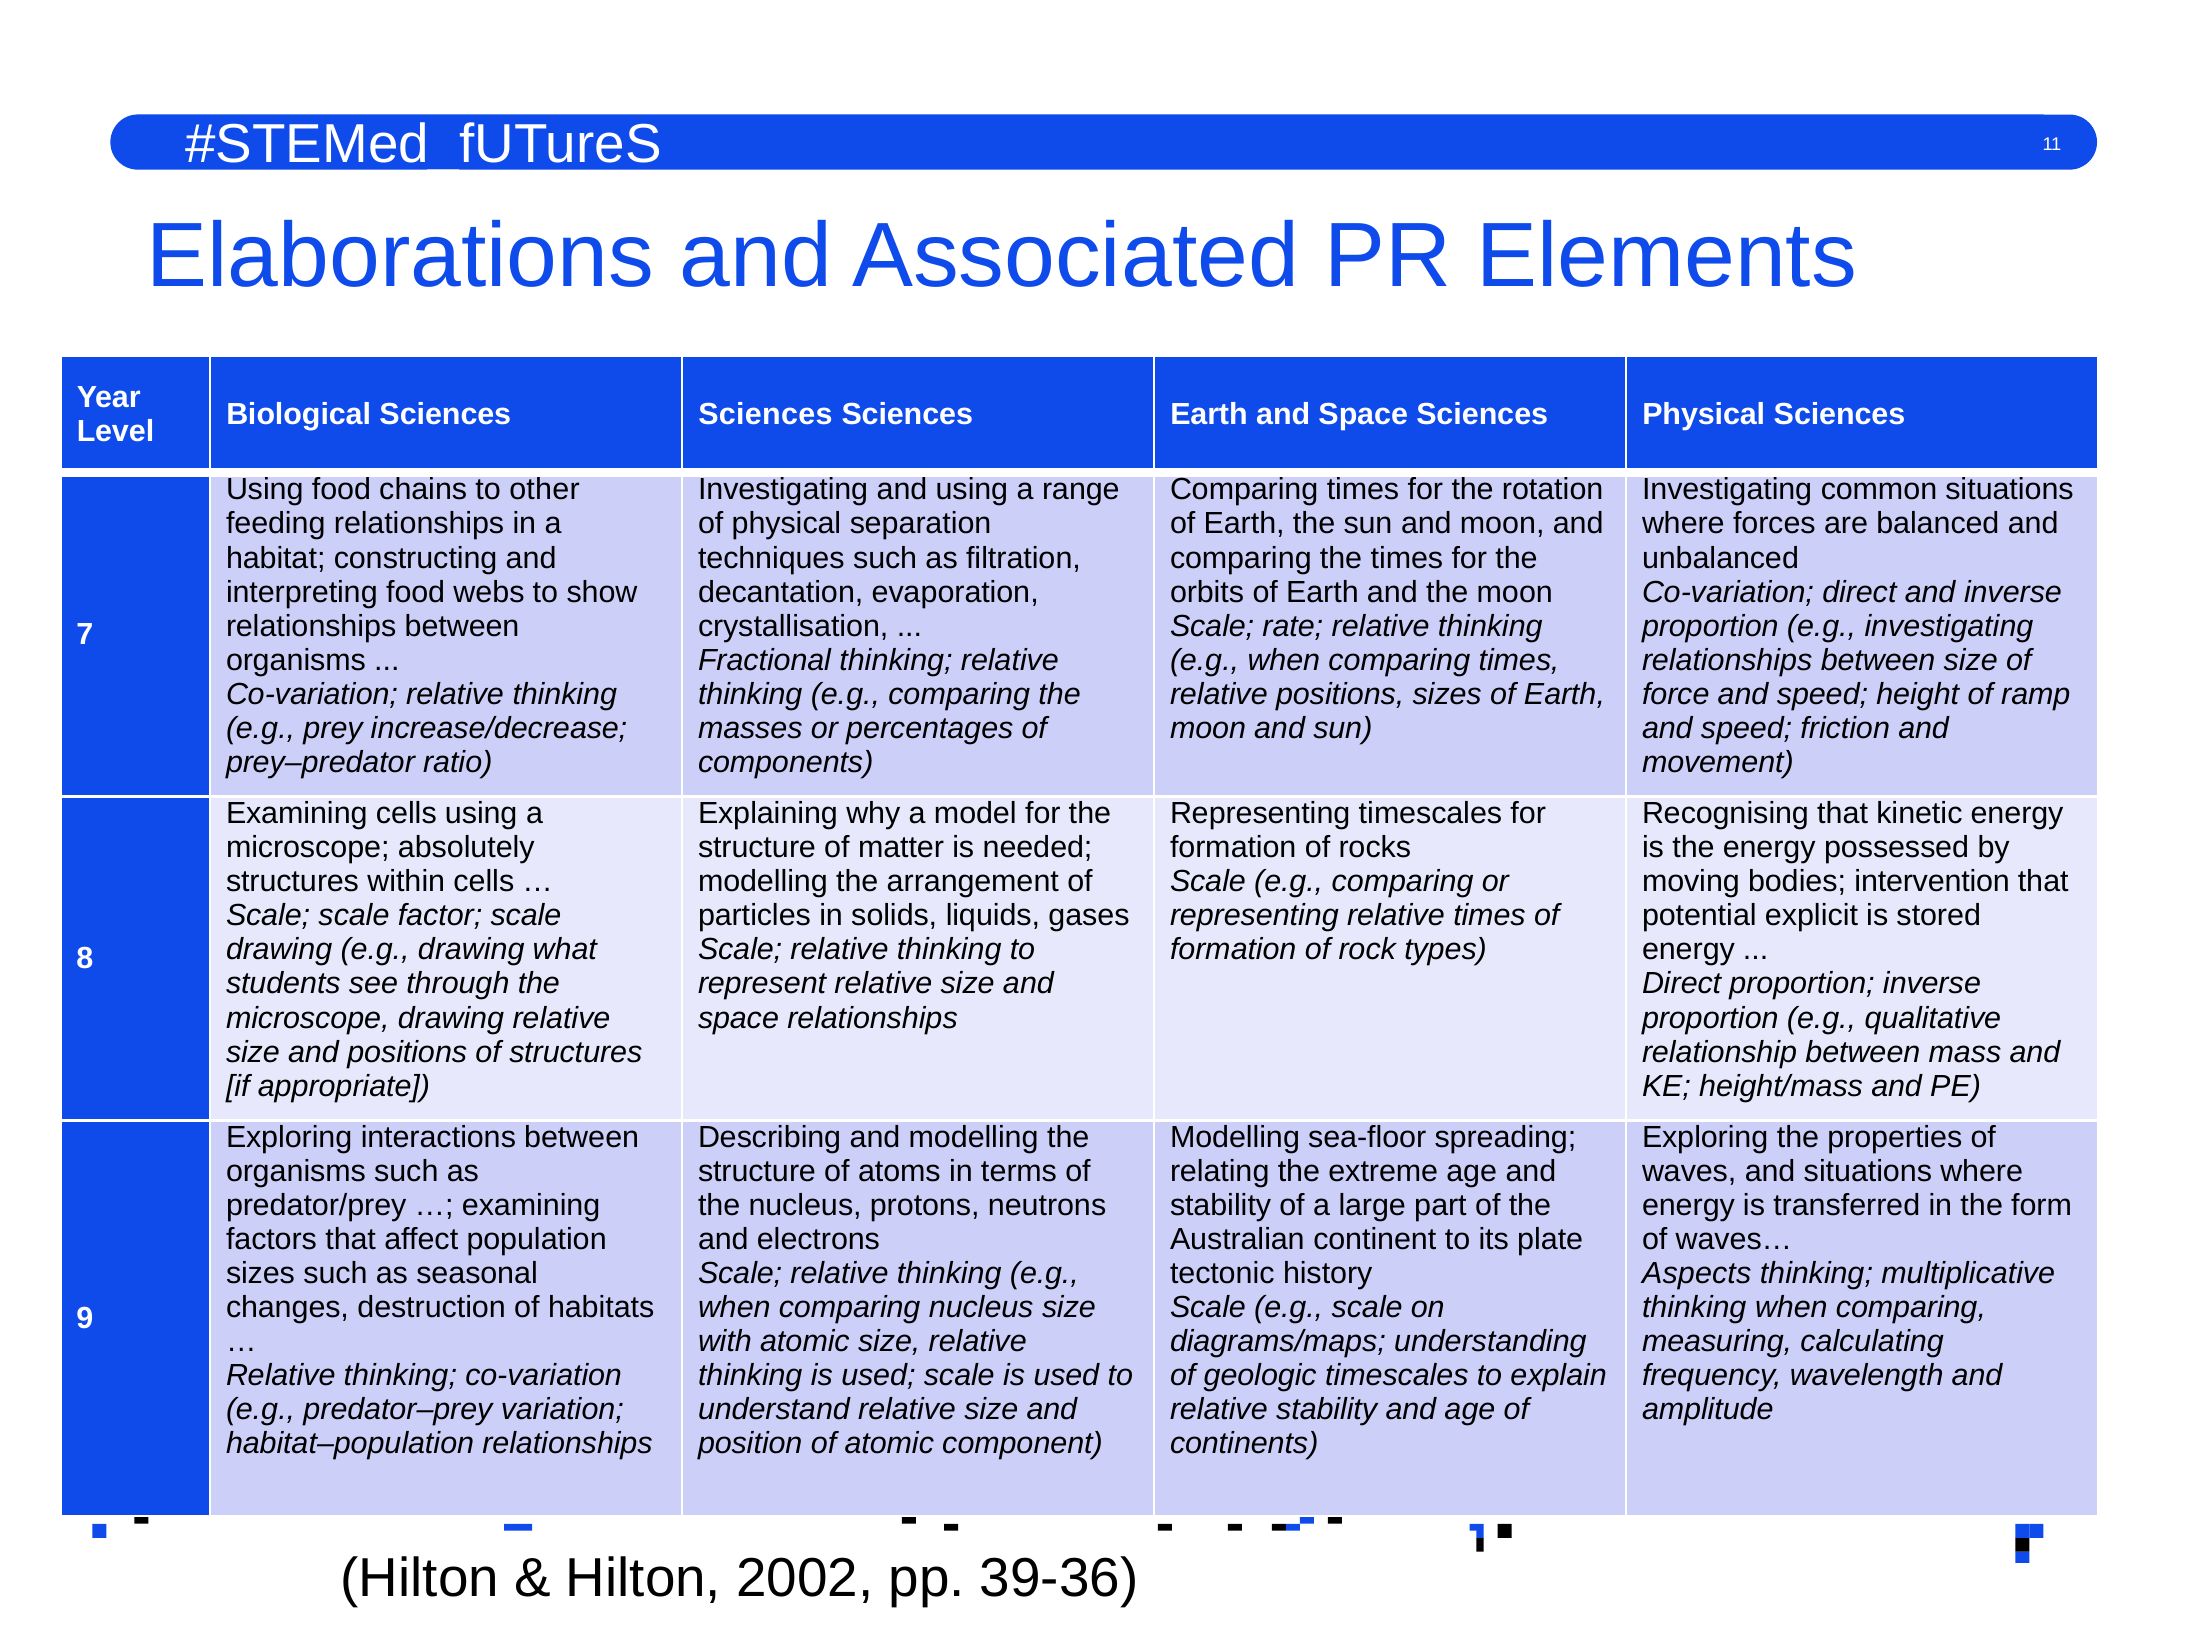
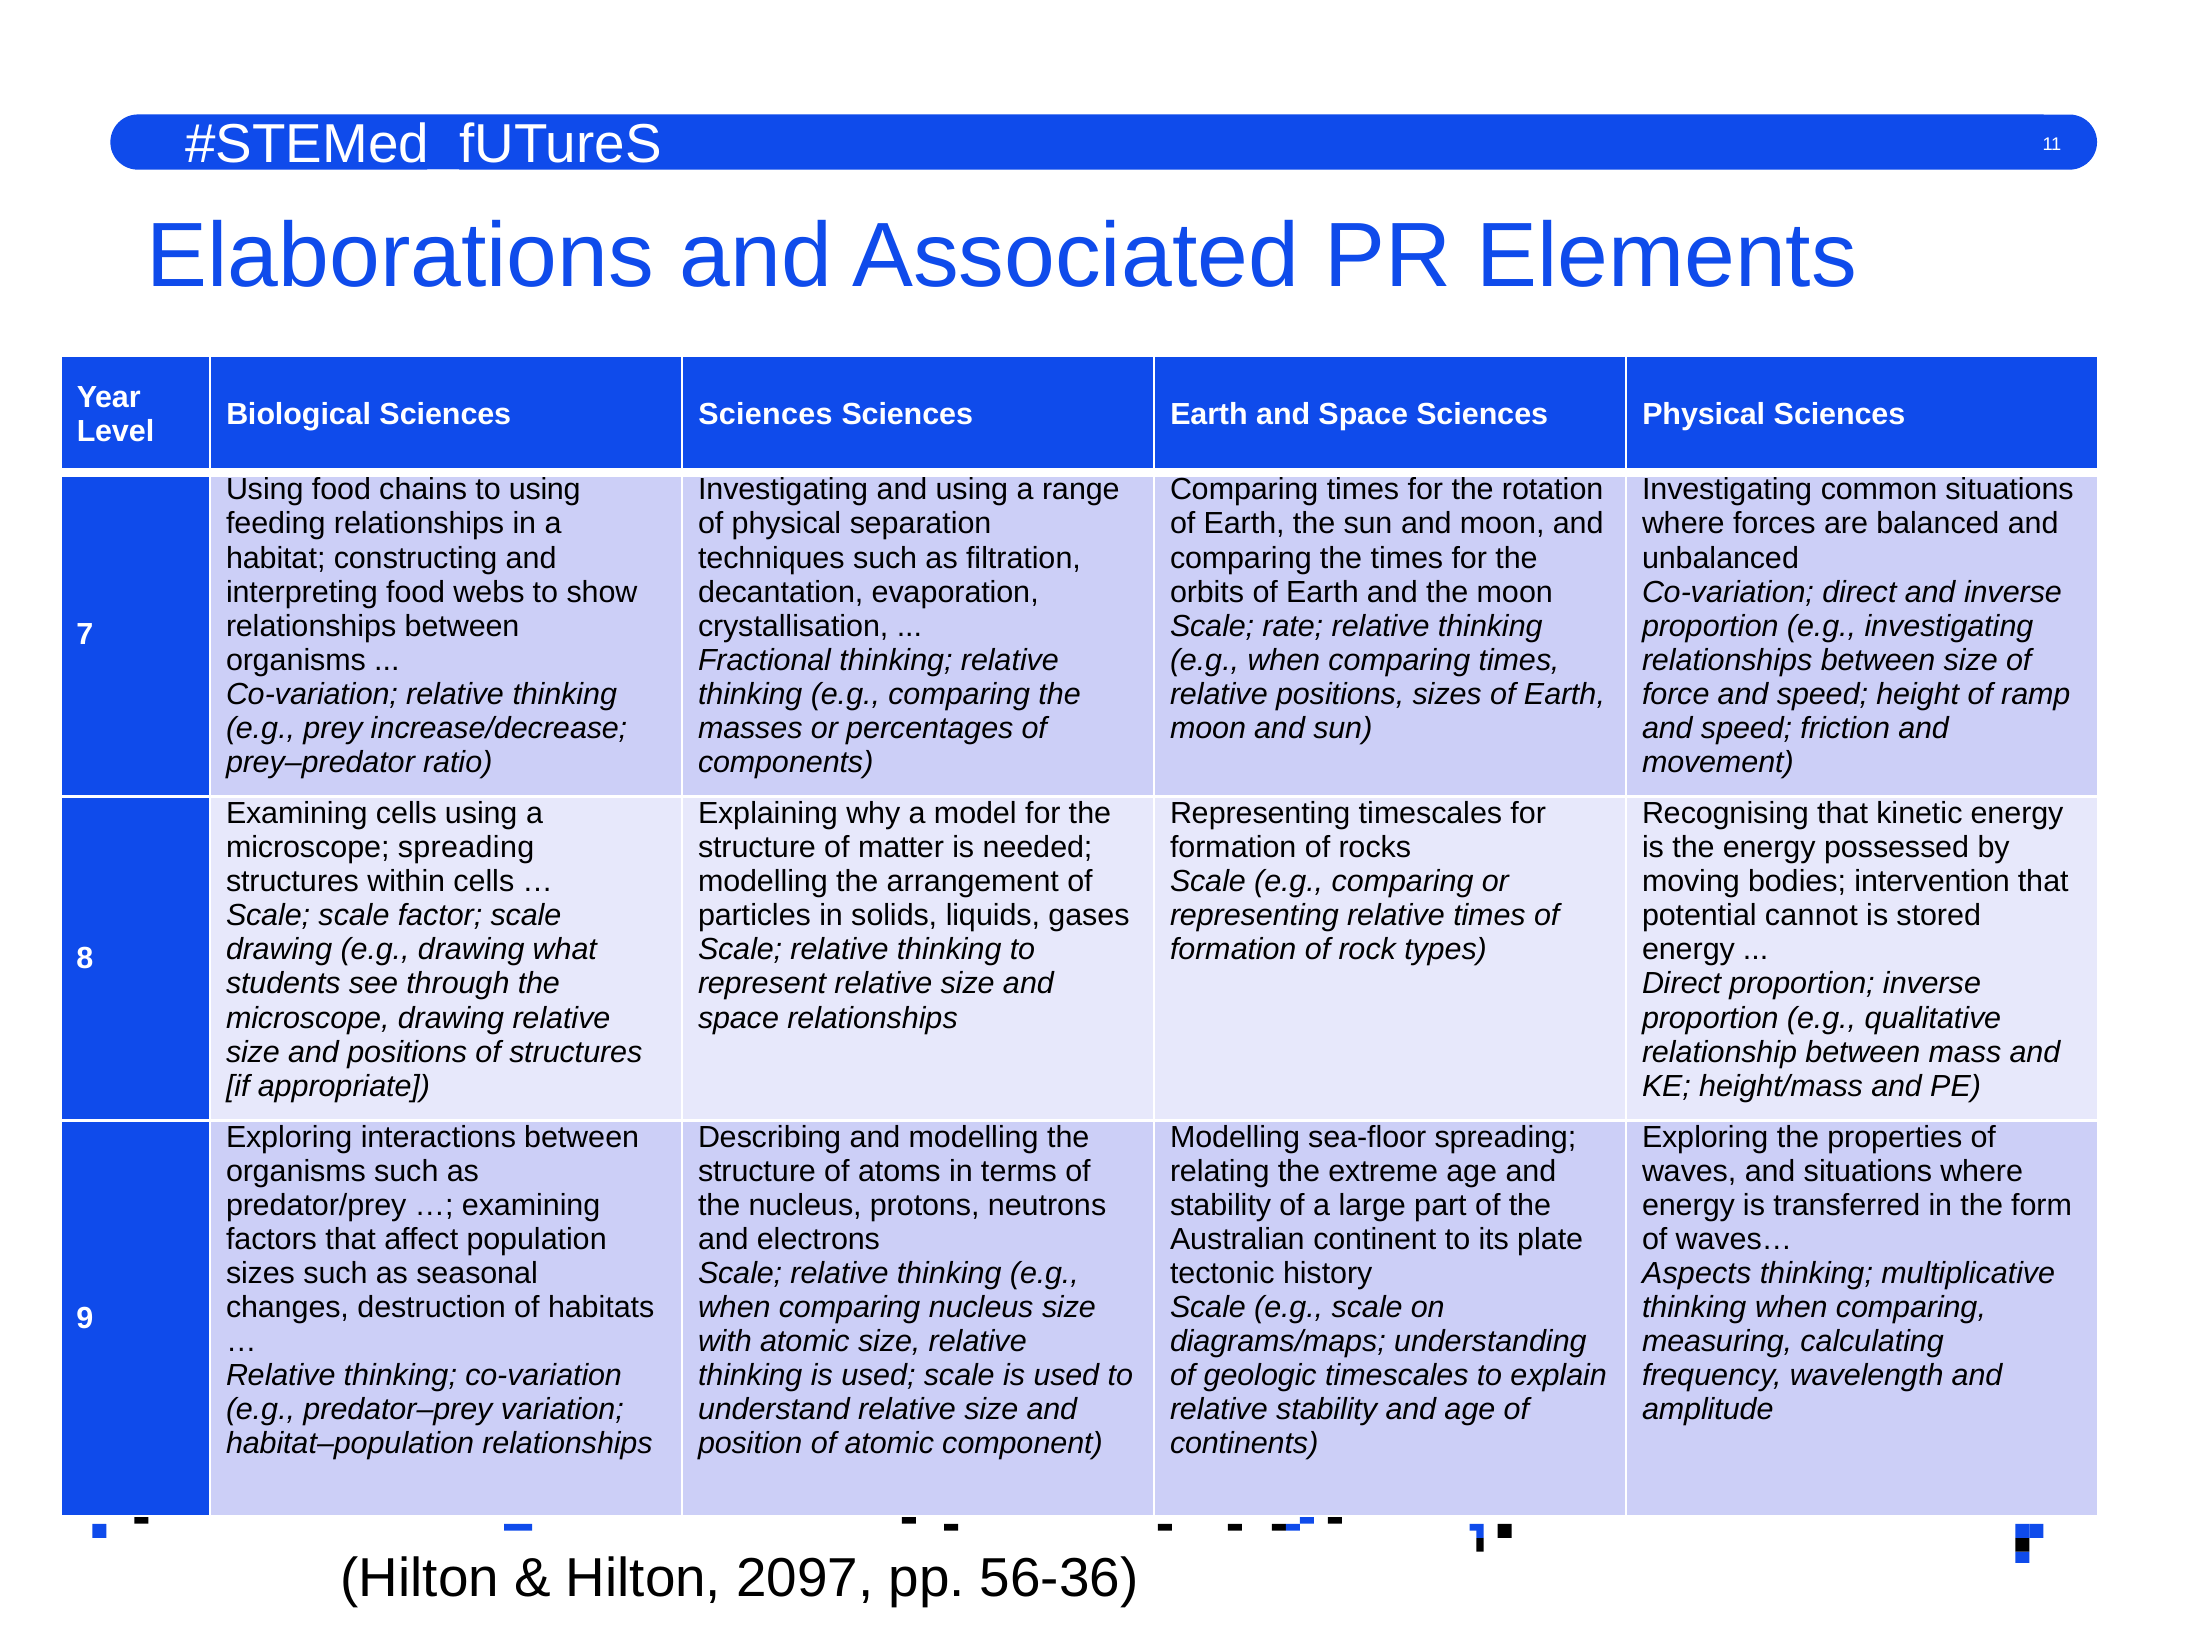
to other: other -> using
microscope absolutely: absolutely -> spreading
explicit: explicit -> cannot
2002: 2002 -> 2097
39-36: 39-36 -> 56-36
